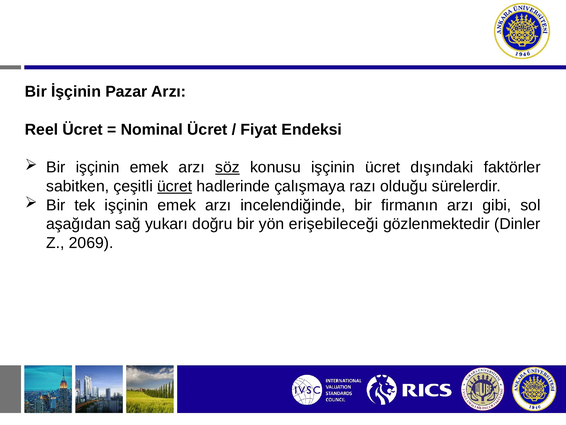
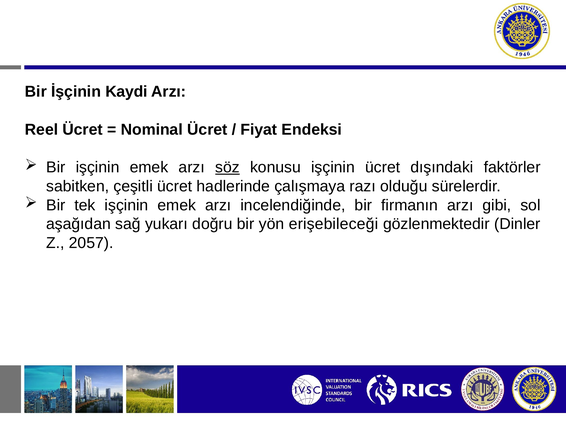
Pazar: Pazar -> Kaydi
ücret at (175, 186) underline: present -> none
2069: 2069 -> 2057
